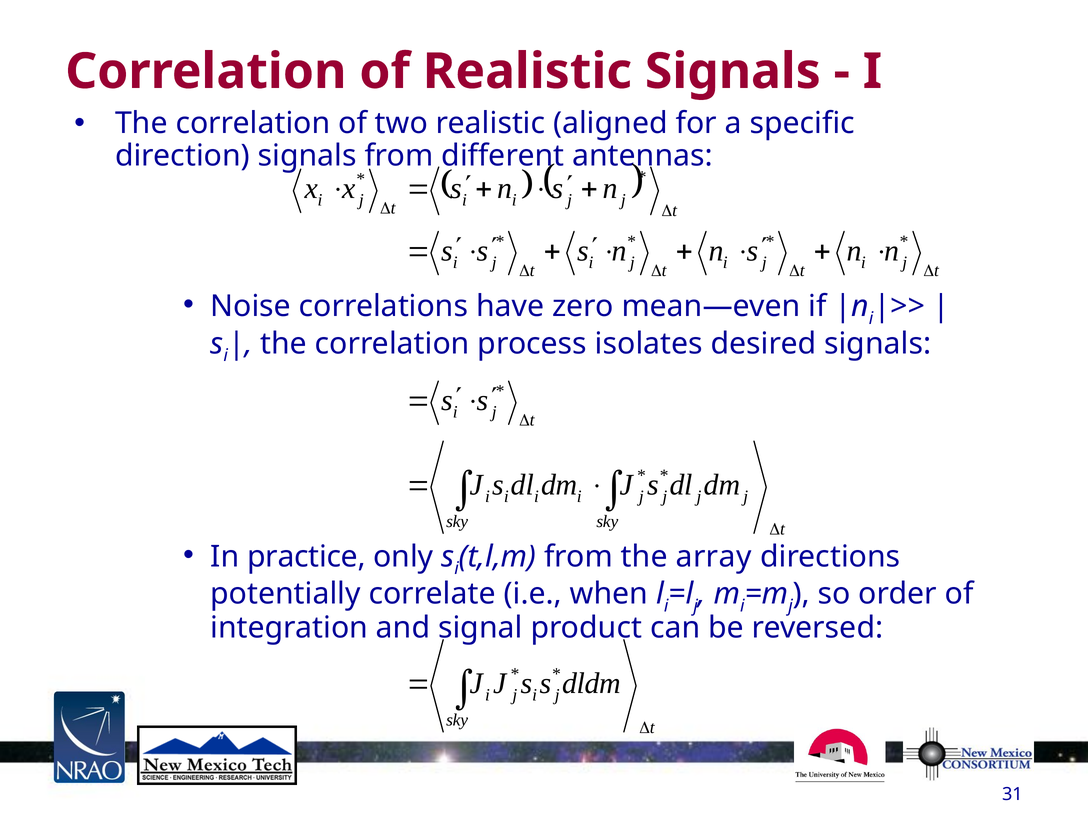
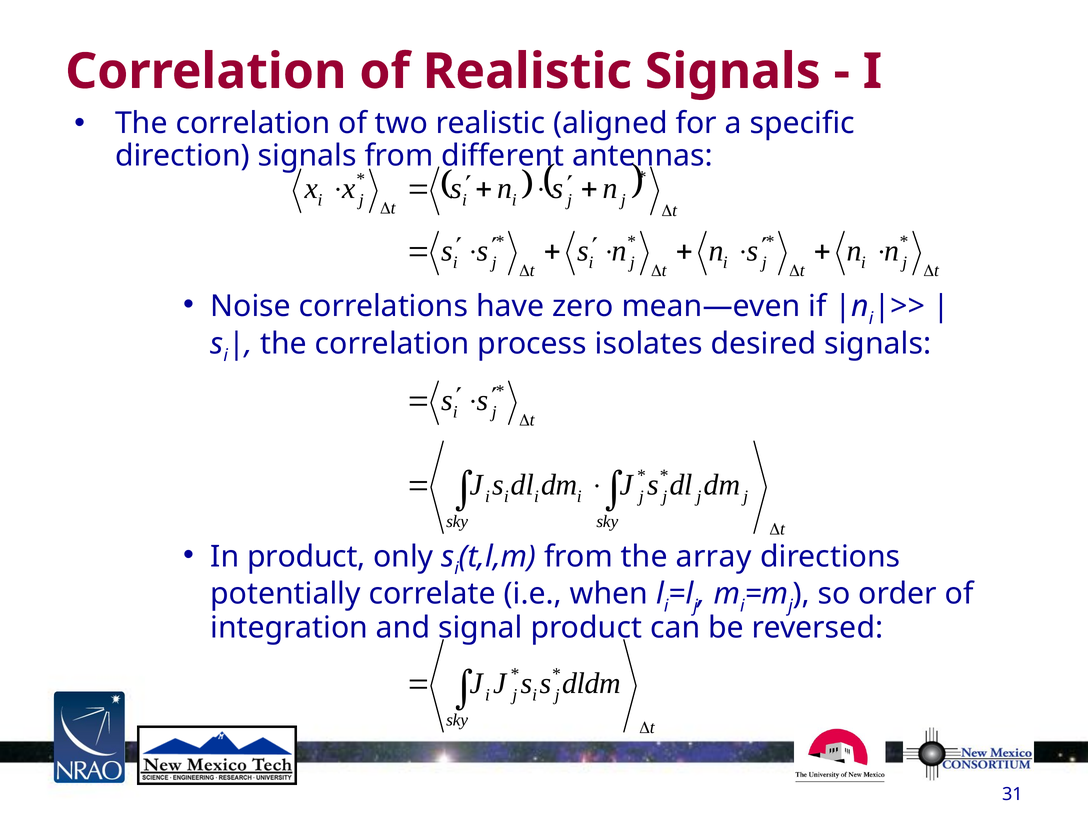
In practice: practice -> product
